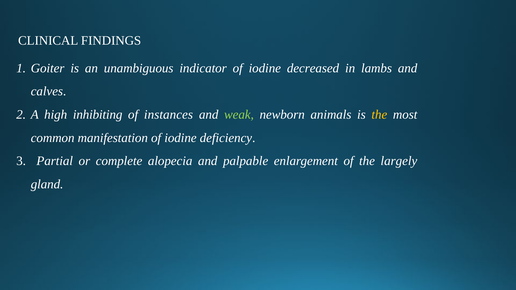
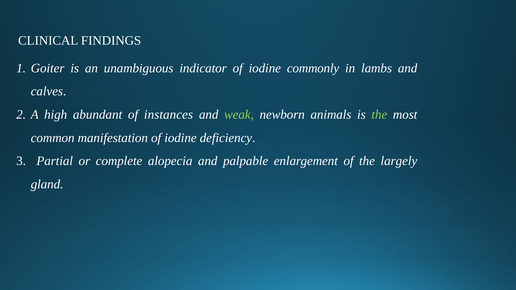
decreased: decreased -> commonly
inhibiting: inhibiting -> abundant
the at (379, 115) colour: yellow -> light green
